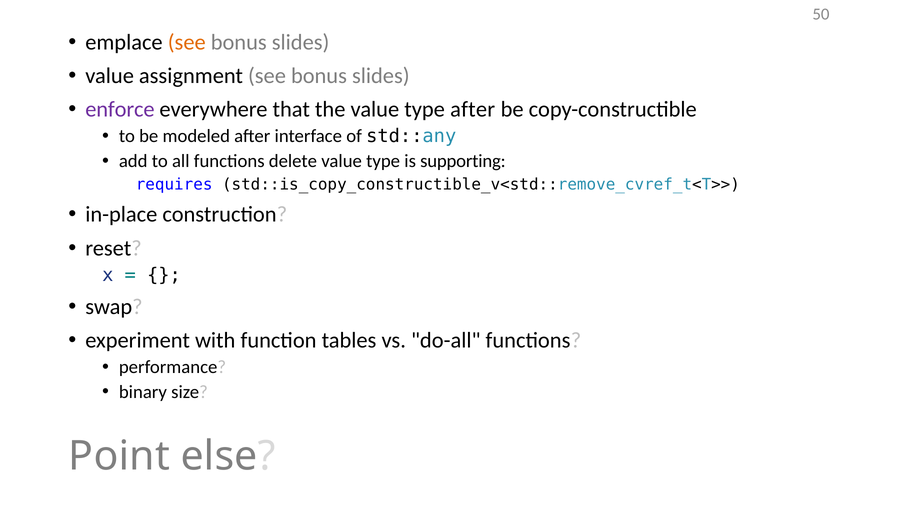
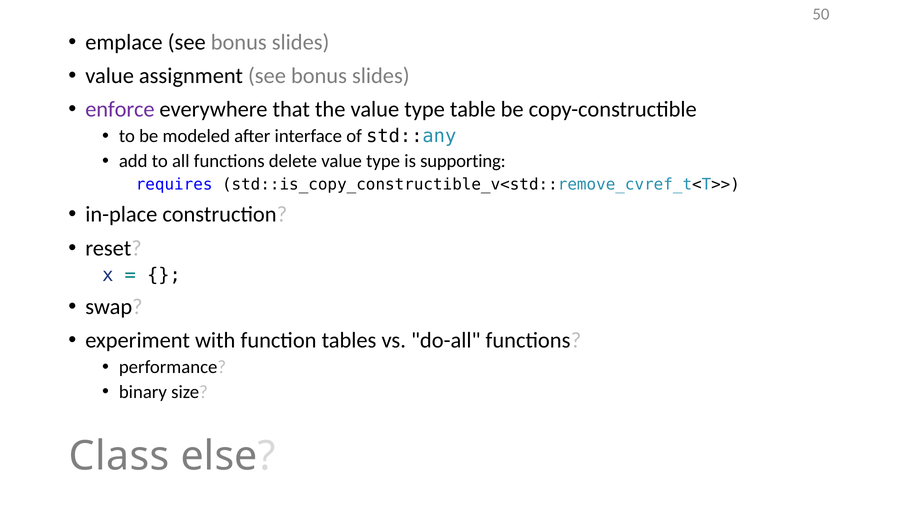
see at (187, 42) colour: orange -> black
type after: after -> table
Point: Point -> Class
